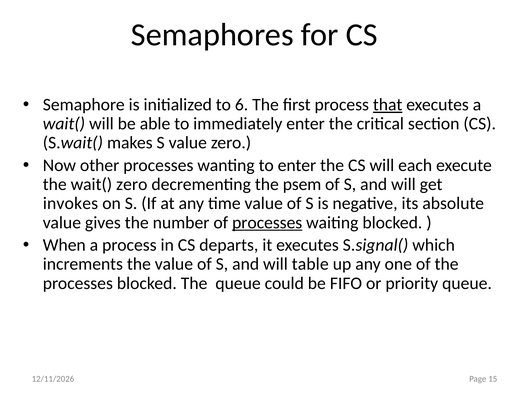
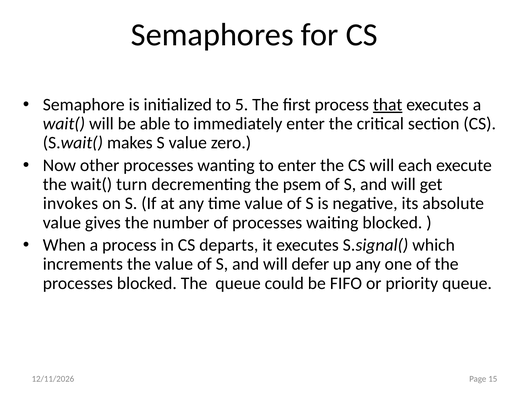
6: 6 -> 5
wait( zero: zero -> turn
processes at (267, 222) underline: present -> none
table: table -> defer
